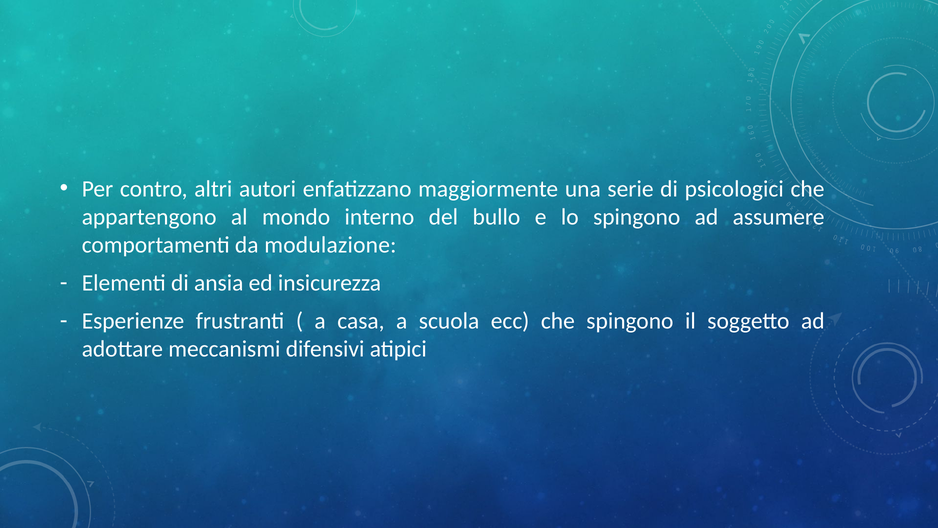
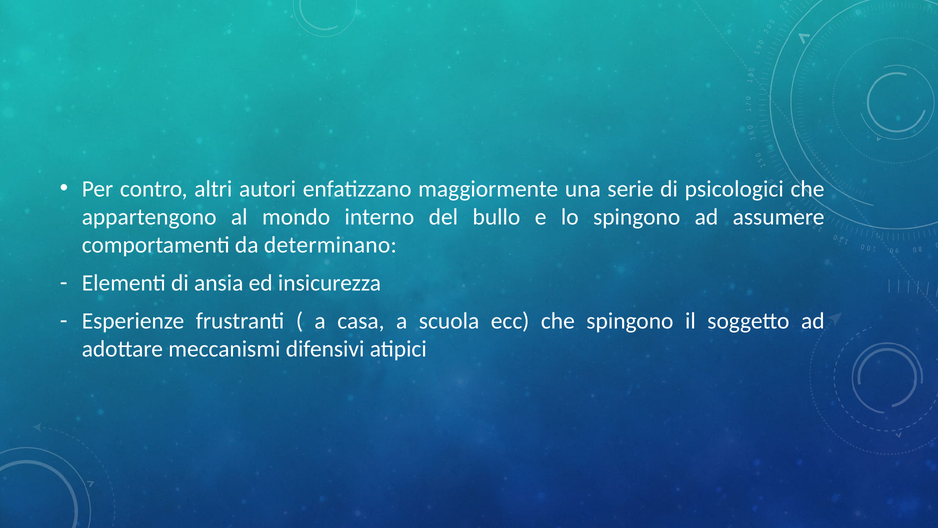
modulazione: modulazione -> determinano
